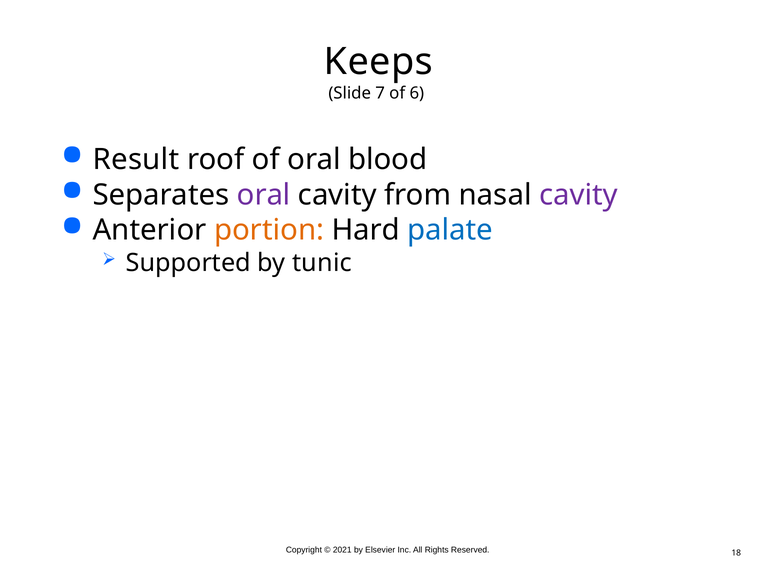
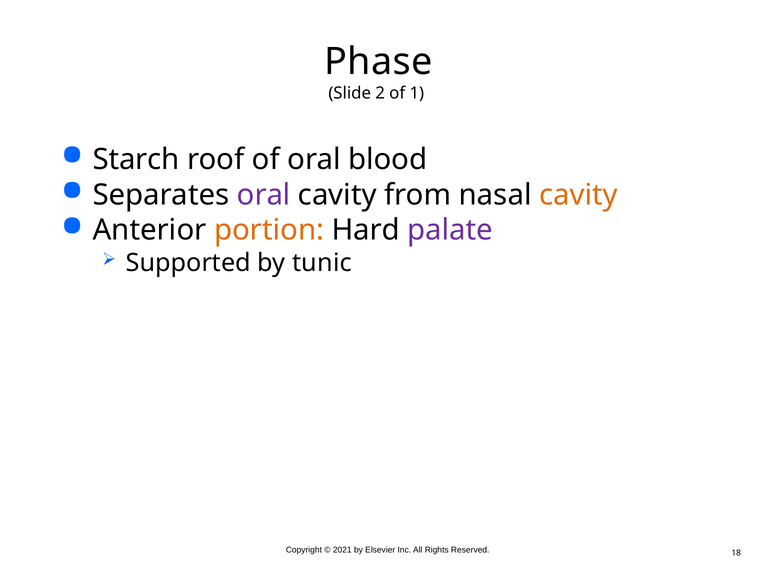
Keeps: Keeps -> Phase
7: 7 -> 2
6: 6 -> 1
Result: Result -> Starch
cavity at (579, 195) colour: purple -> orange
palate colour: blue -> purple
